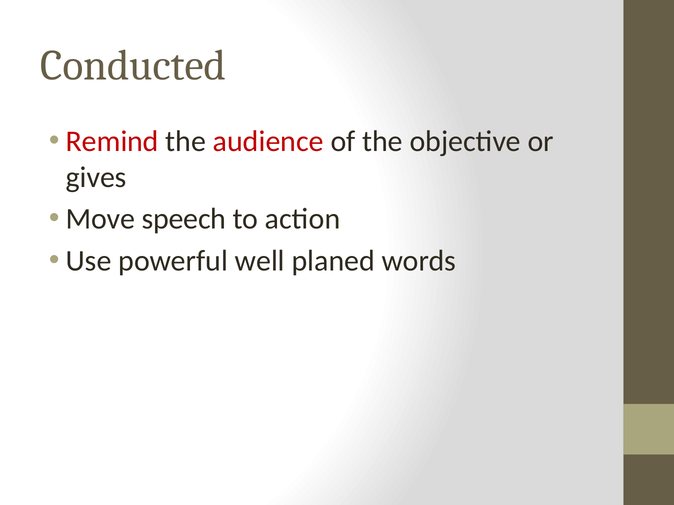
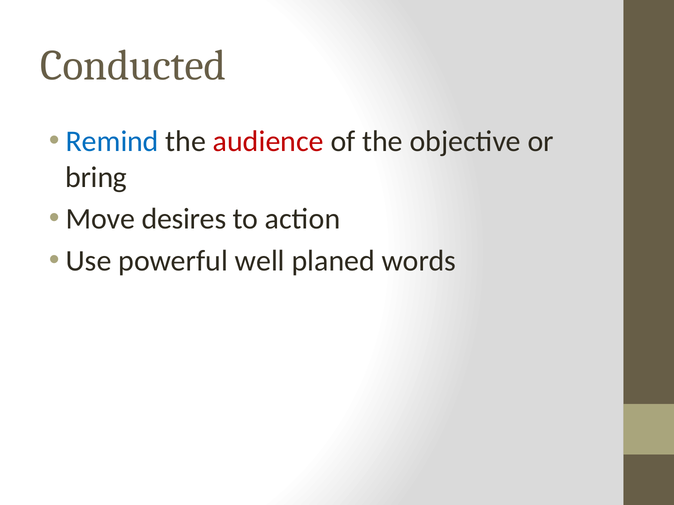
Remind colour: red -> blue
gives: gives -> bring
speech: speech -> desires
